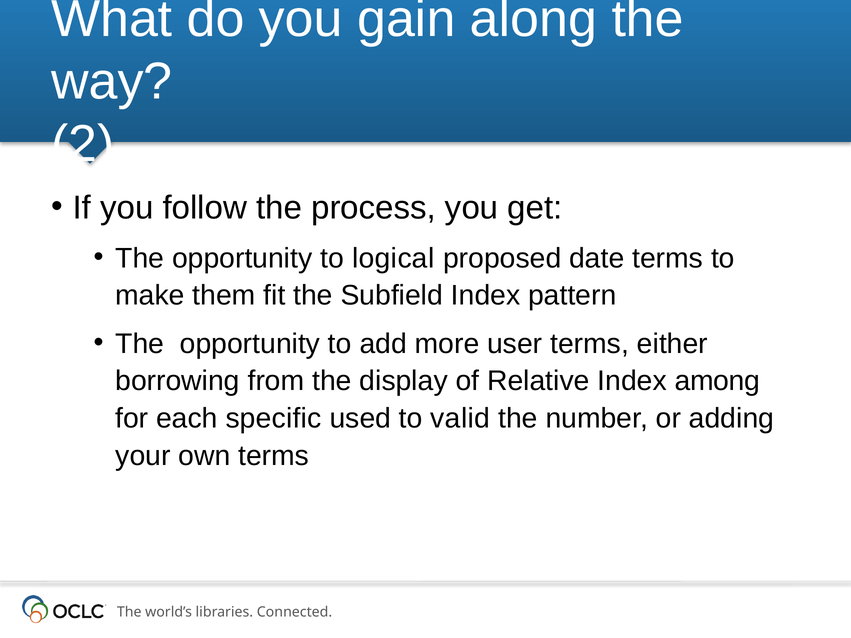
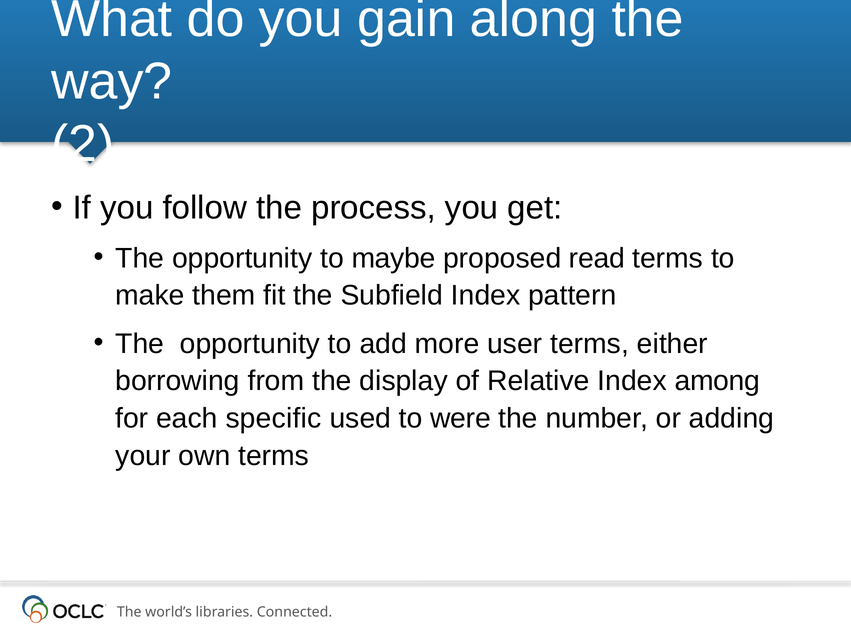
logical: logical -> maybe
date: date -> read
valid: valid -> were
